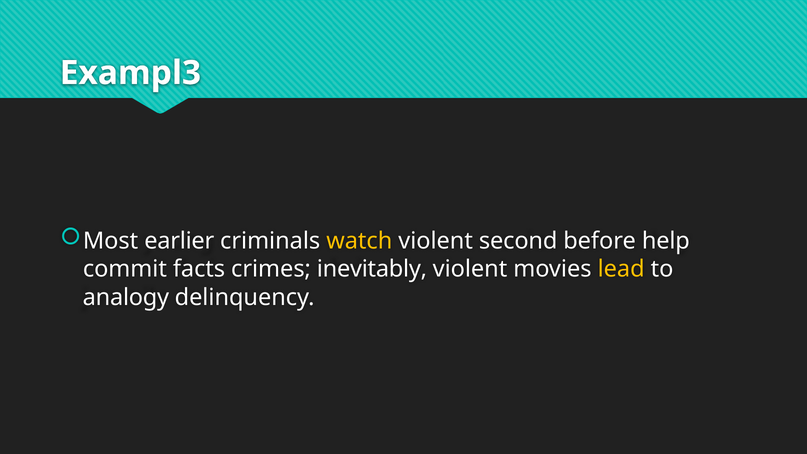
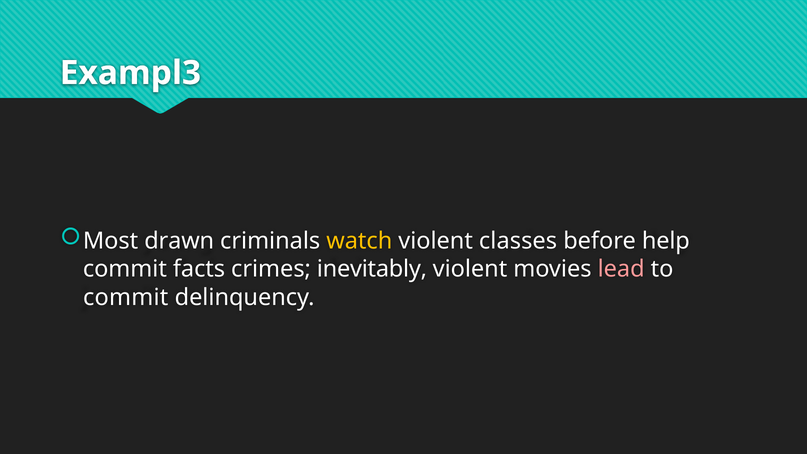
earlier: earlier -> drawn
second: second -> classes
lead colour: yellow -> pink
analogy at (126, 297): analogy -> commit
